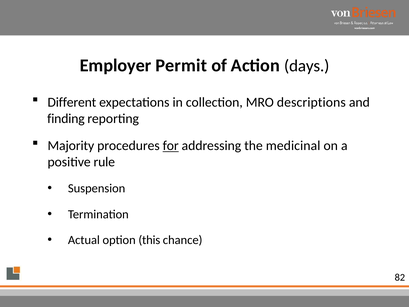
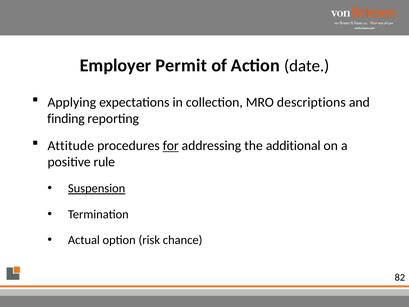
days: days -> date
Different: Different -> Applying
Majority: Majority -> Attitude
medicinal: medicinal -> additional
Suspension underline: none -> present
this: this -> risk
